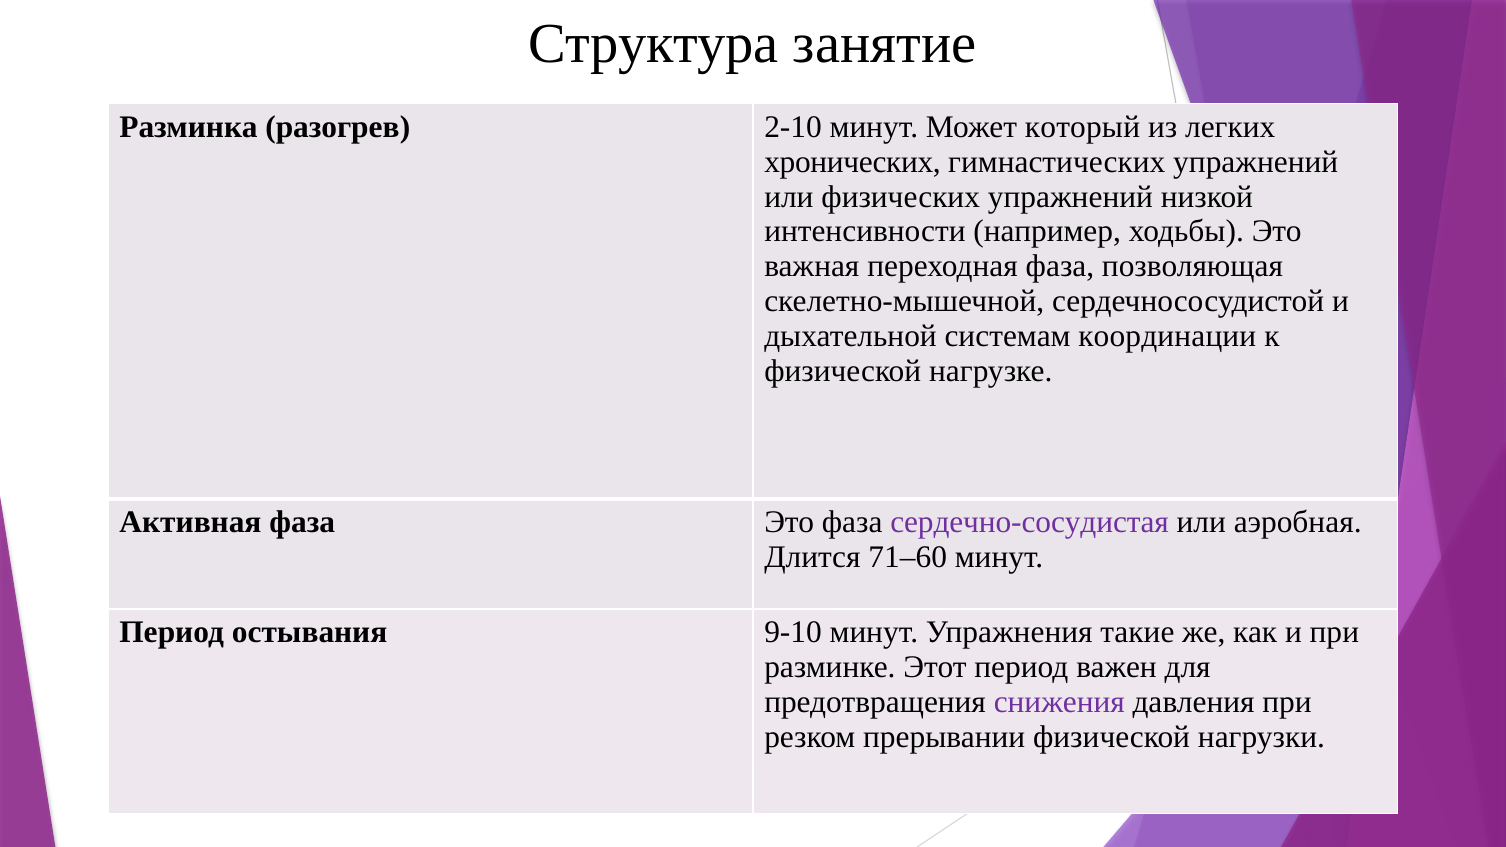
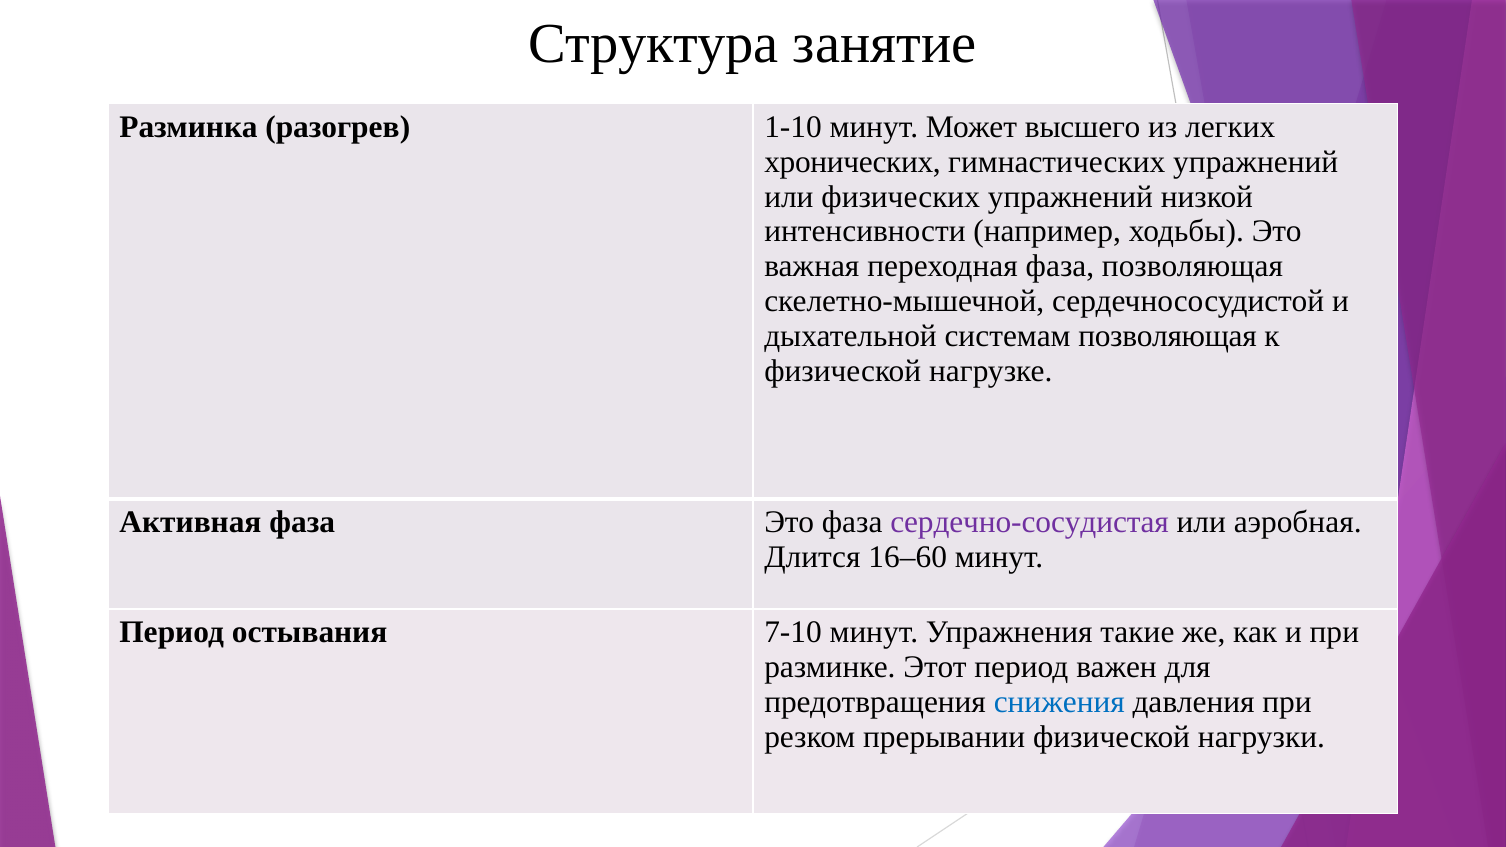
2-10: 2-10 -> 1-10
который: который -> высшего
системам координации: координации -> позволяющая
71–60: 71–60 -> 16–60
9-10: 9-10 -> 7-10
снижения colour: purple -> blue
